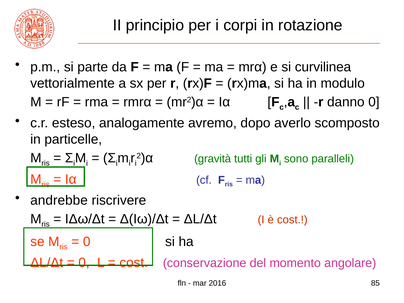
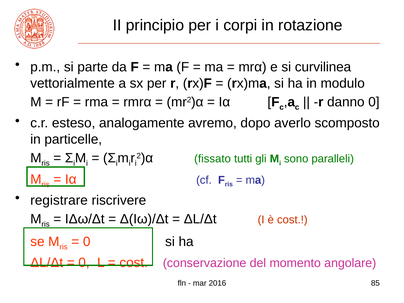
gravità: gravità -> fissato
andrebbe: andrebbe -> registrare
